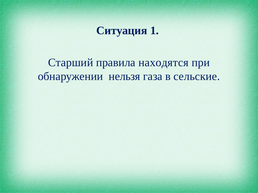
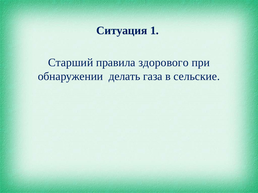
находятся: находятся -> здорового
нельзя: нельзя -> делать
